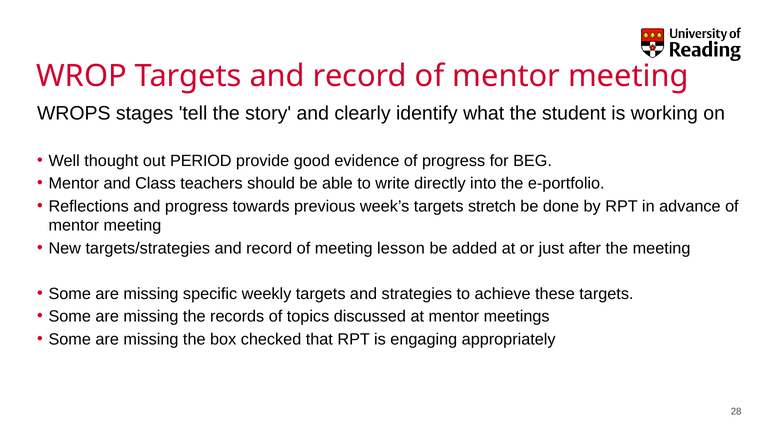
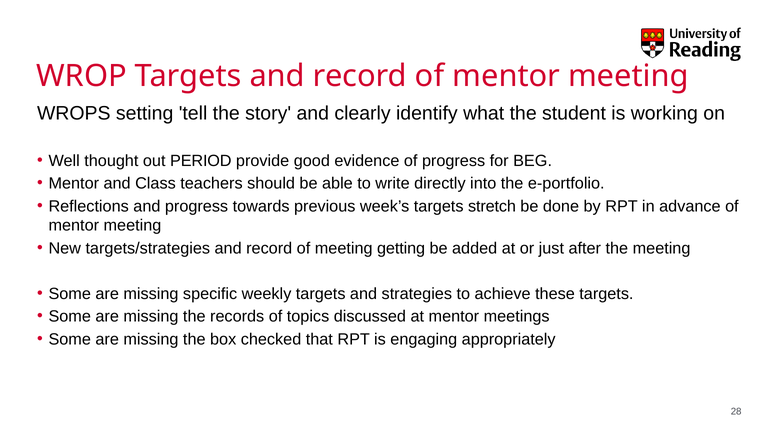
stages: stages -> setting
lesson: lesson -> getting
